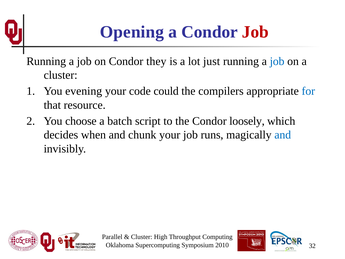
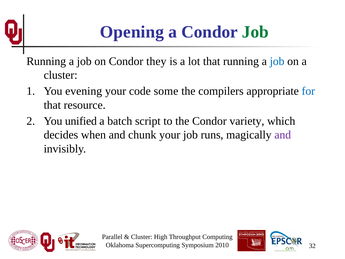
Job at (255, 32) colour: red -> green
lot just: just -> that
could: could -> some
choose: choose -> unified
loosely: loosely -> variety
and at (283, 135) colour: blue -> purple
